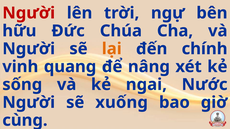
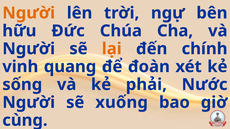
Người at (29, 13) colour: red -> orange
nâng: nâng -> đoàn
ngai: ngai -> phải
